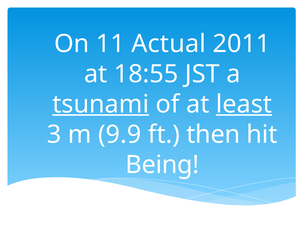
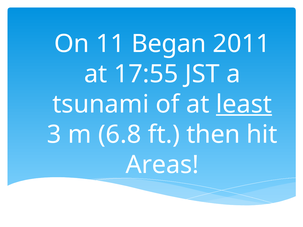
Actual: Actual -> Began
18:55: 18:55 -> 17:55
tsunami underline: present -> none
9.9: 9.9 -> 6.8
Being: Being -> Areas
